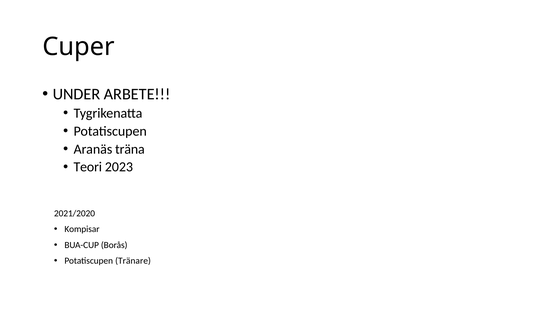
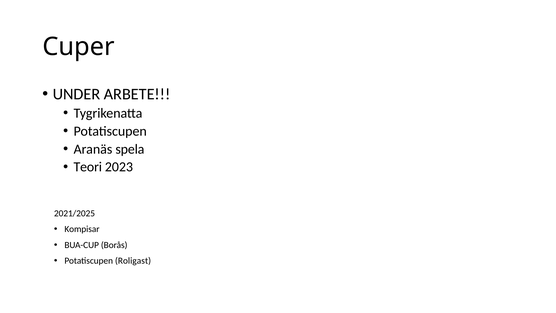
träna: träna -> spela
2021/2020: 2021/2020 -> 2021/2025
Tränare: Tränare -> Roligast
